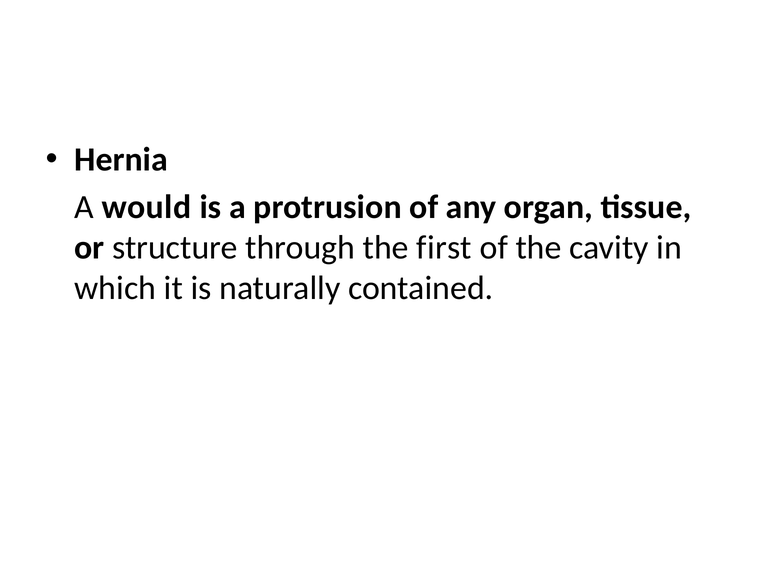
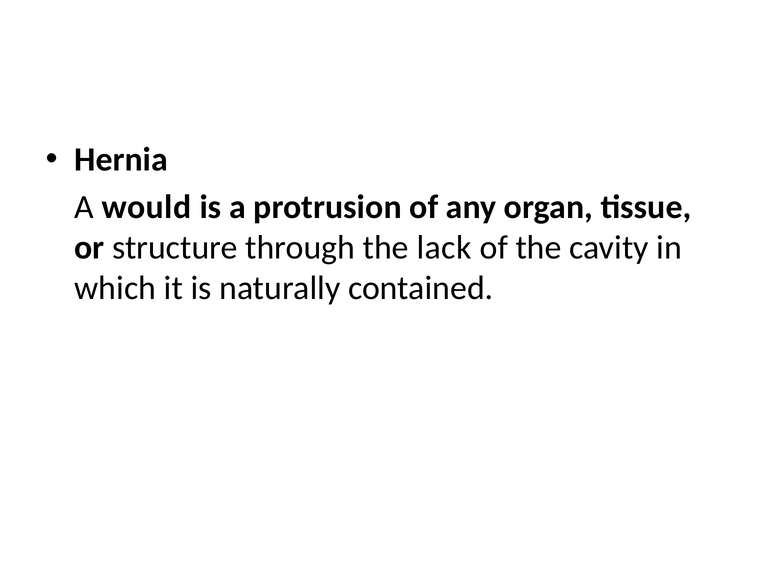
first: first -> lack
